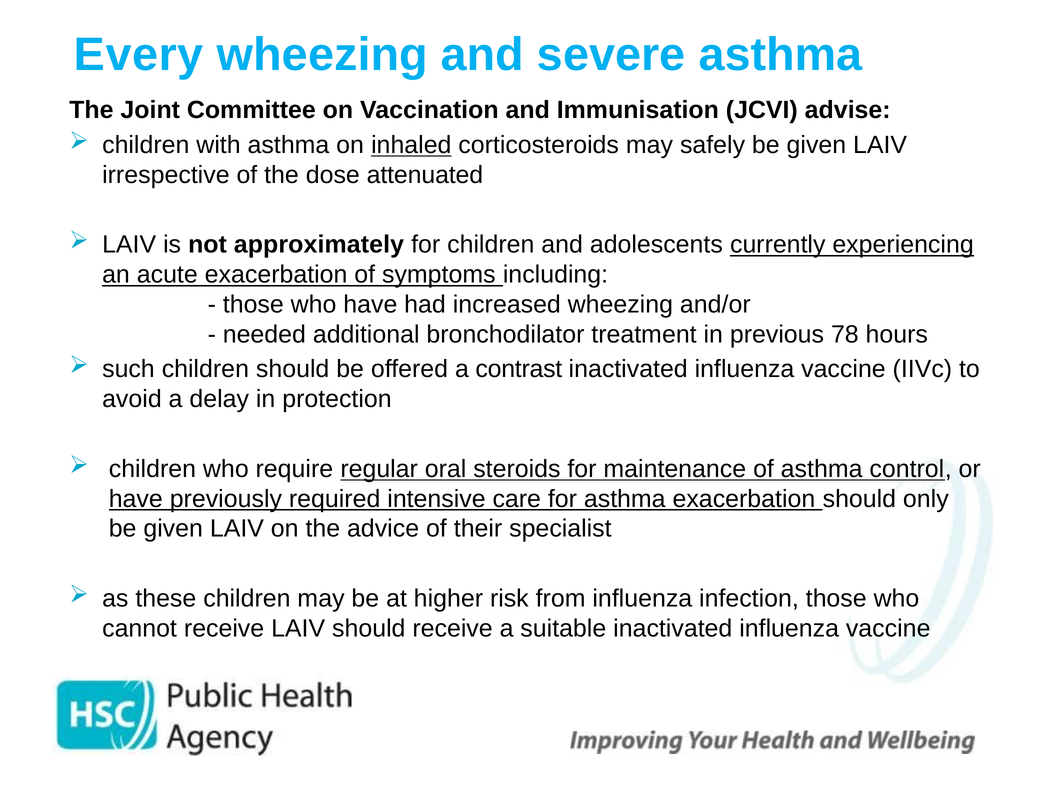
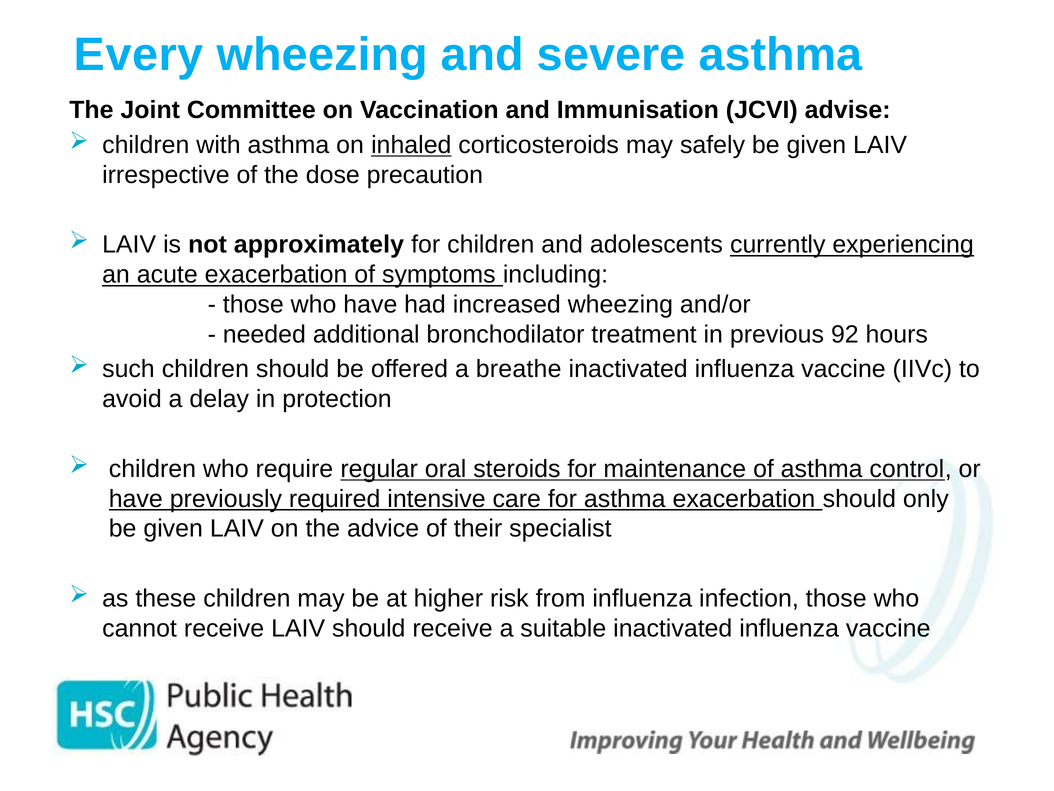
attenuated: attenuated -> precaution
78: 78 -> 92
contrast: contrast -> breathe
